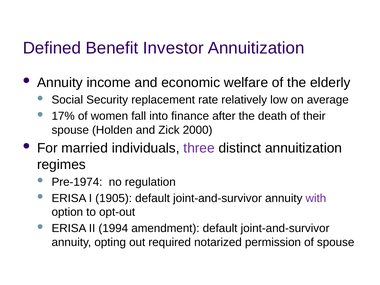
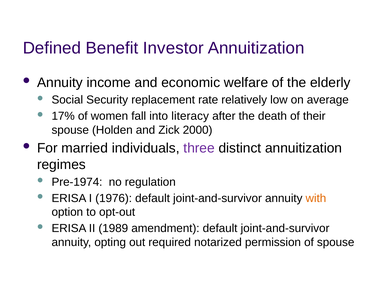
finance: finance -> literacy
1905: 1905 -> 1976
with colour: purple -> orange
1994: 1994 -> 1989
